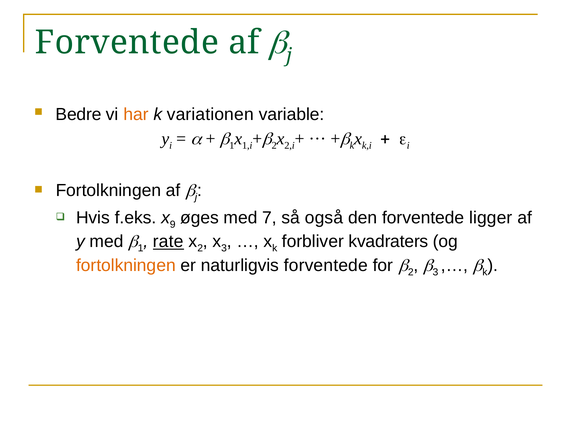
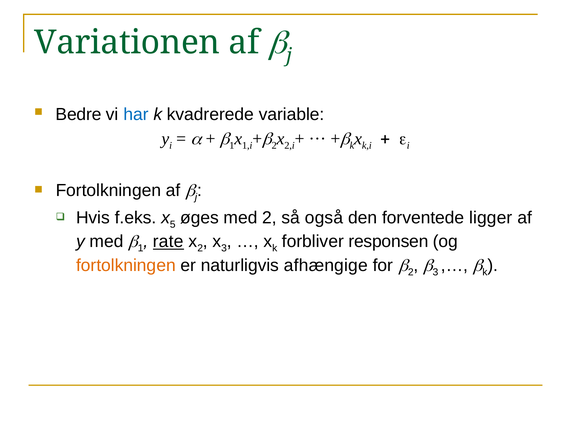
Forventede at (127, 43): Forventede -> Variationen
har colour: orange -> blue
variationen: variationen -> kvadrerede
9: 9 -> 5
med 7: 7 -> 2
kvadraters: kvadraters -> responsen
naturligvis forventede: forventede -> afhængige
